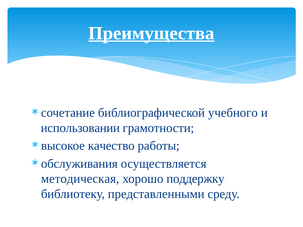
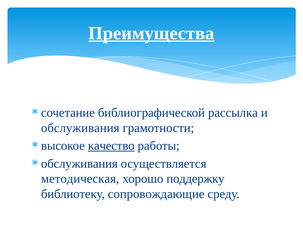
учебного: учебного -> рассылка
использовании at (80, 128): использовании -> обслуживания
качество underline: none -> present
представленными: представленными -> сопровождающие
